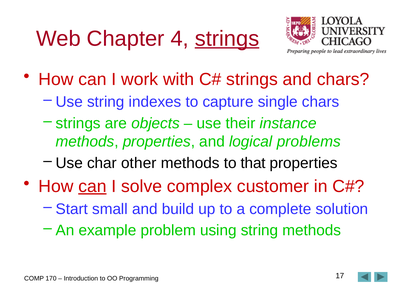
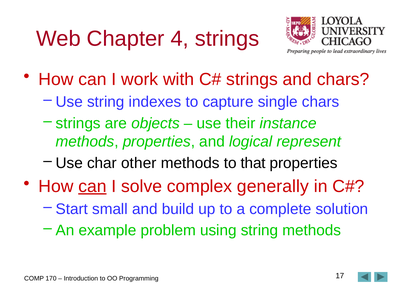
strings at (227, 39) underline: present -> none
problems: problems -> represent
customer: customer -> generally
